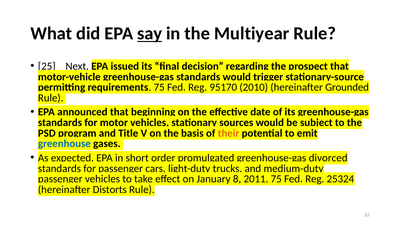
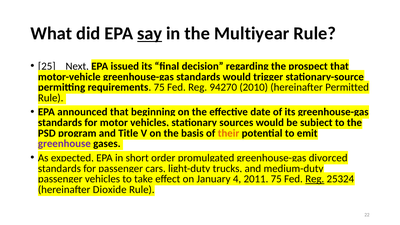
95170: 95170 -> 94270
Grounded: Grounded -> Permitted
greenhouse colour: blue -> purple
8: 8 -> 4
Reg at (315, 179) underline: none -> present
Distorts: Distorts -> Dioxide
